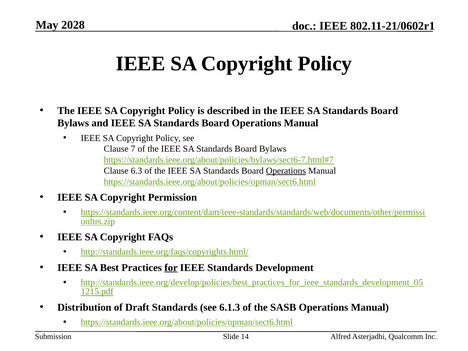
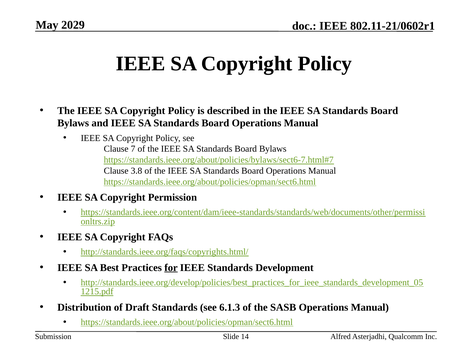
2028: 2028 -> 2029
6.3: 6.3 -> 3.8
Operations at (286, 171) underline: present -> none
